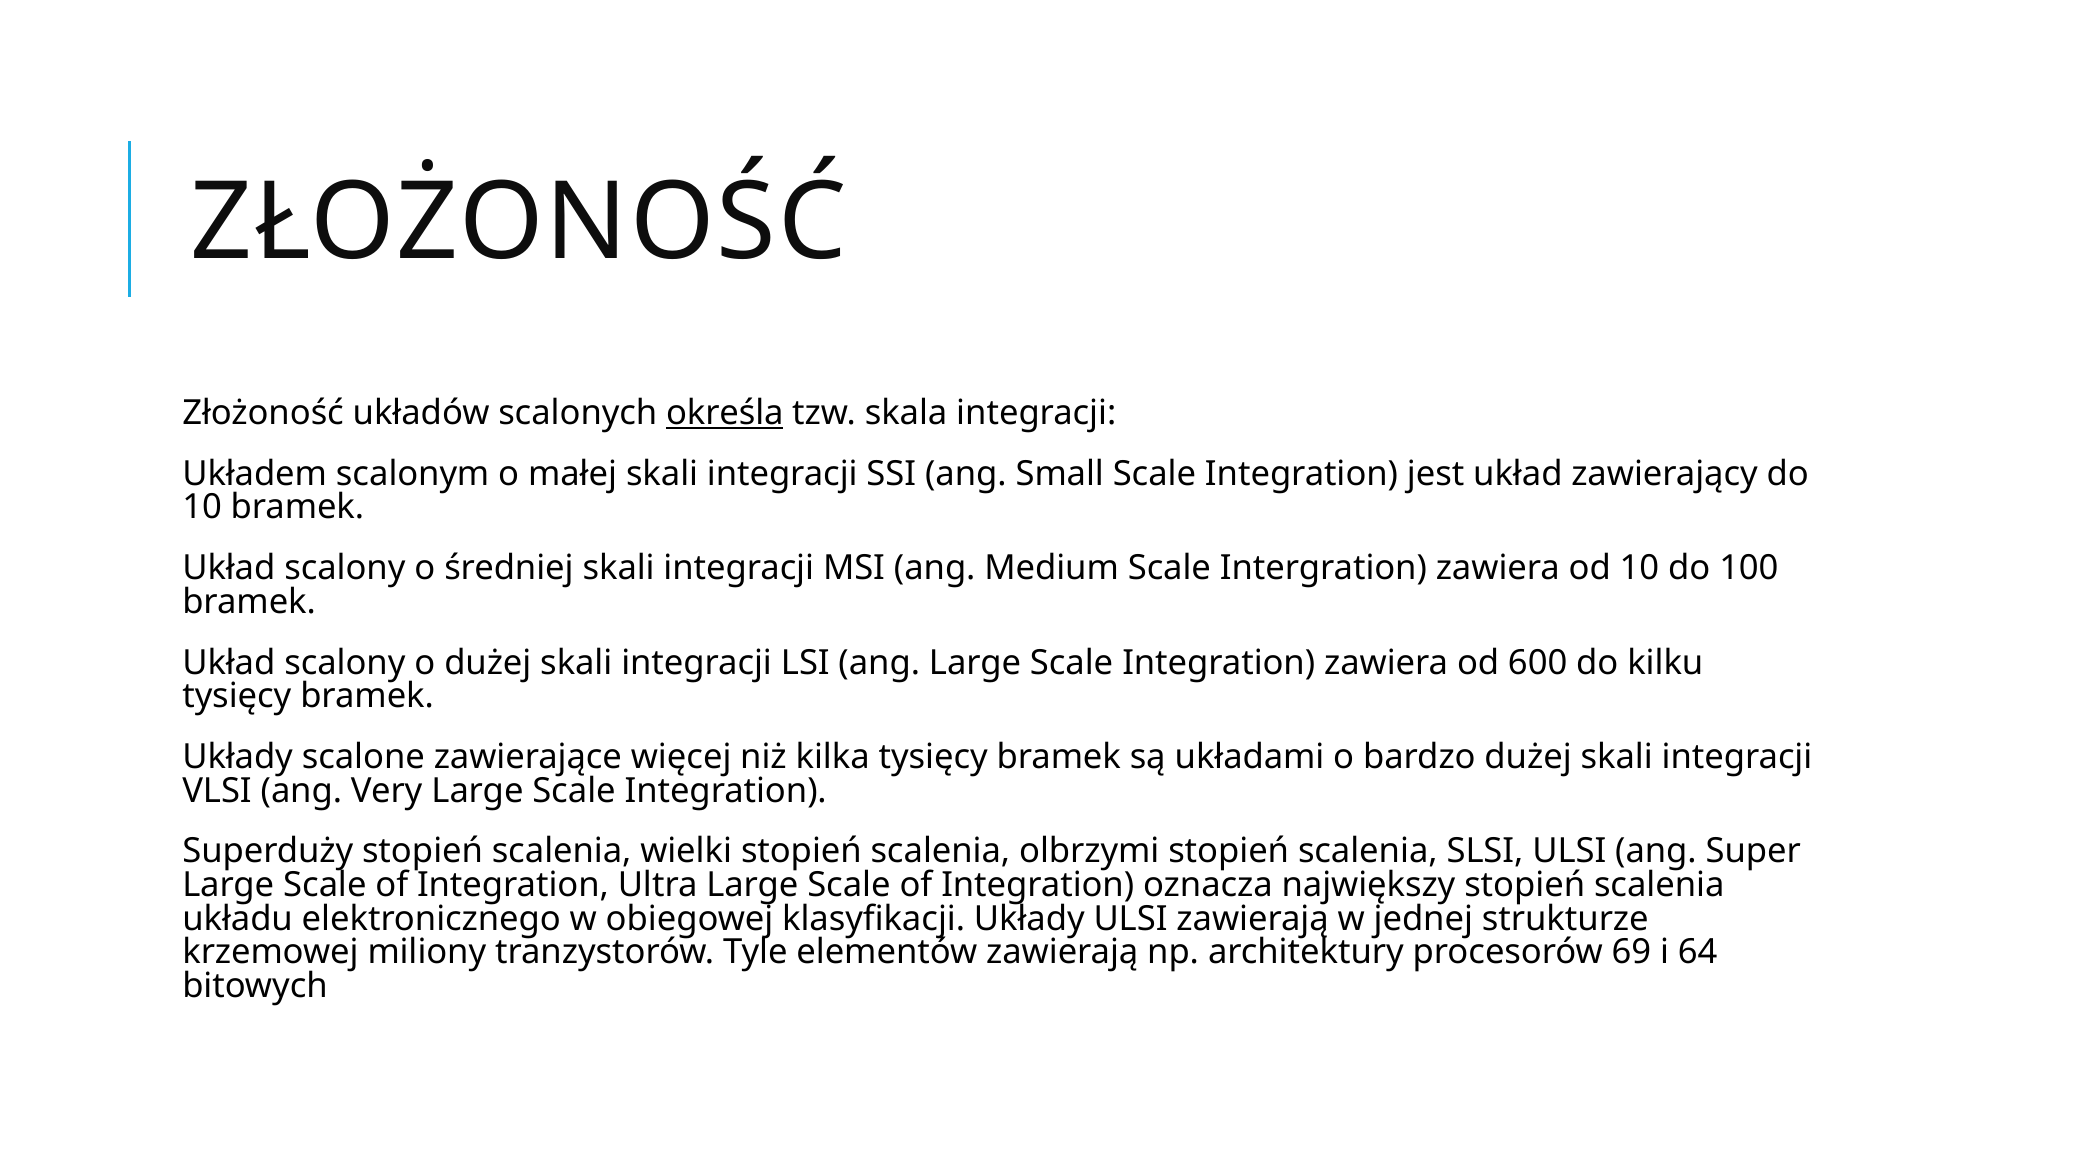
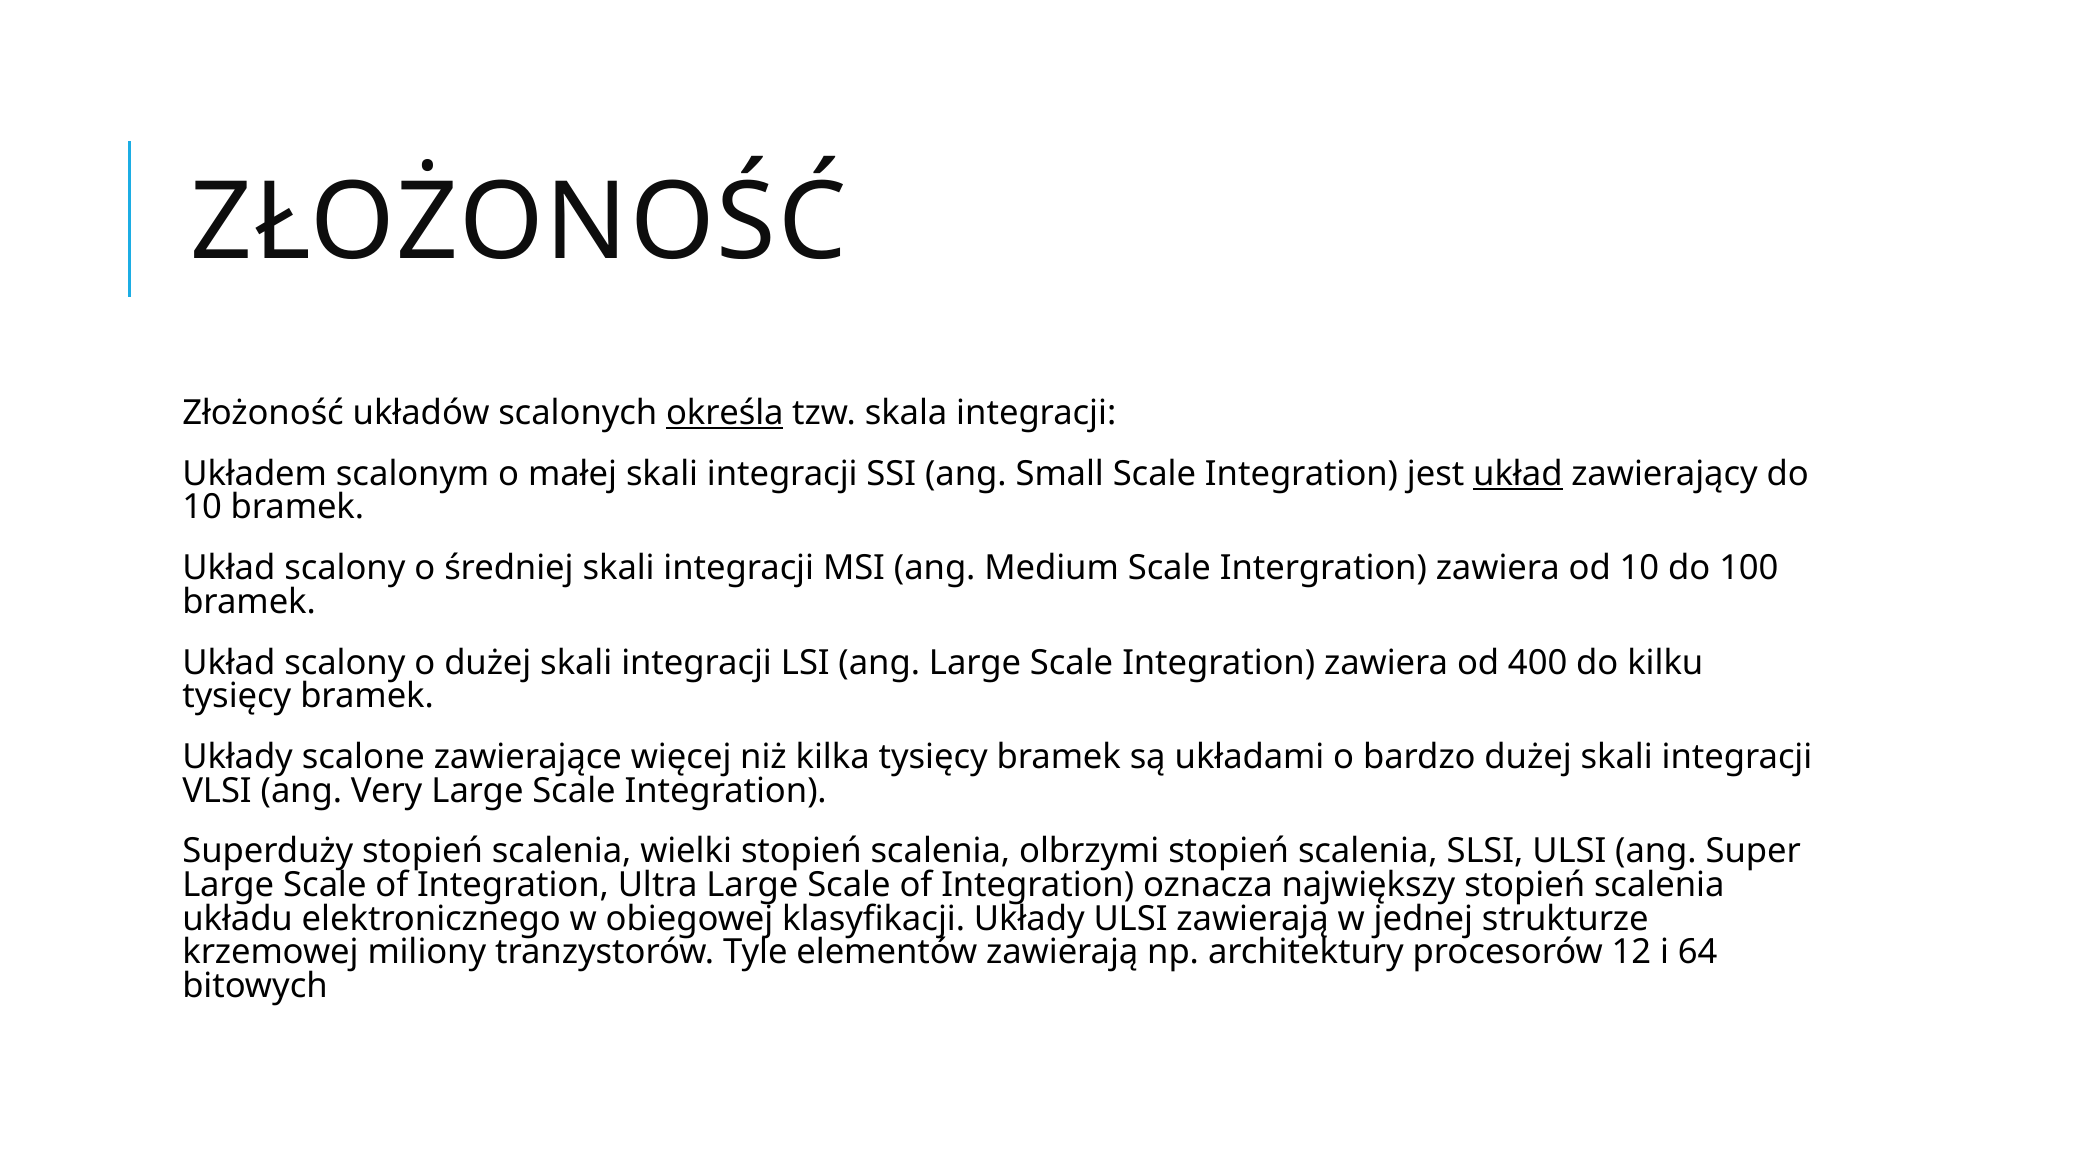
układ at (1518, 474) underline: none -> present
600: 600 -> 400
69: 69 -> 12
